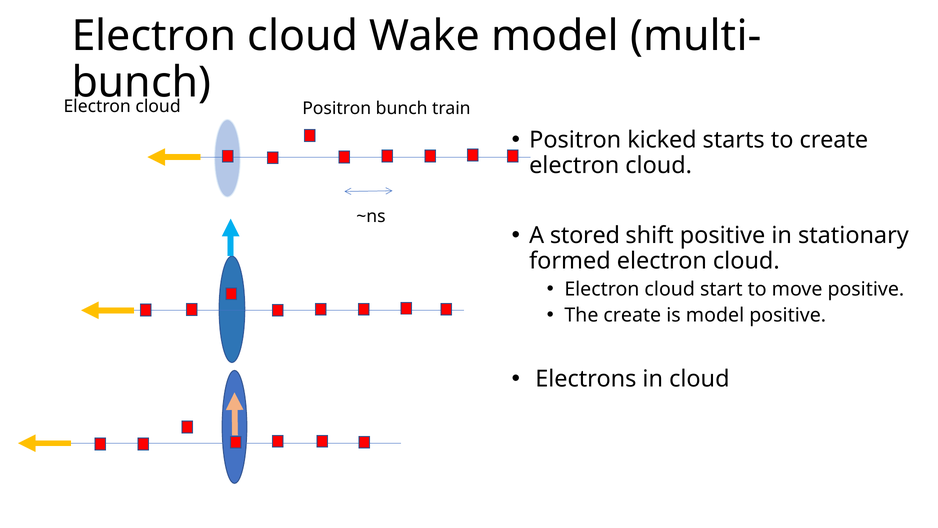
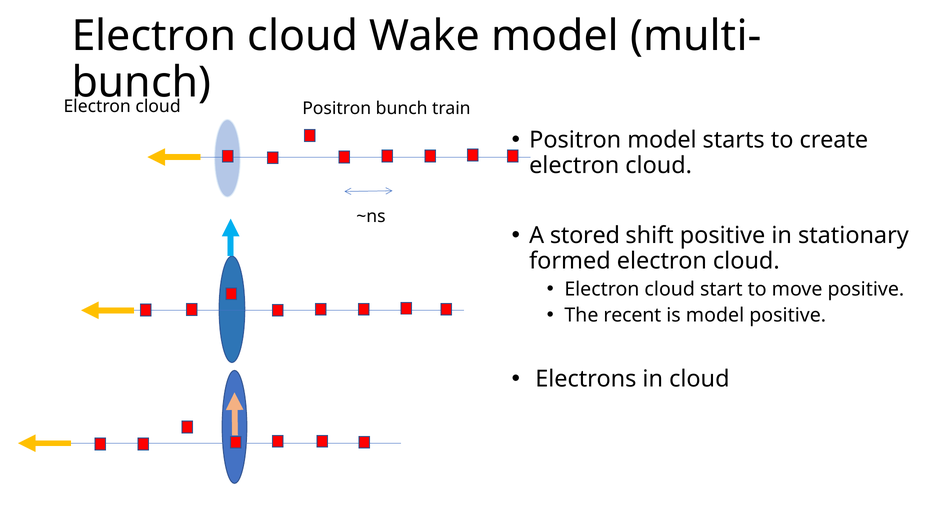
Positron kicked: kicked -> model
The create: create -> recent
